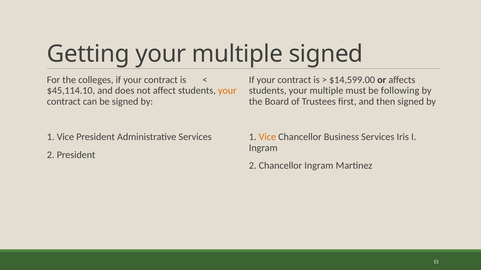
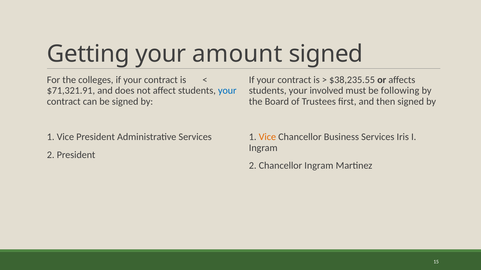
Getting your multiple: multiple -> amount
$14,599.00: $14,599.00 -> $38,235.55
$45,114.10: $45,114.10 -> $71,321.91
your at (227, 91) colour: orange -> blue
students your multiple: multiple -> involved
